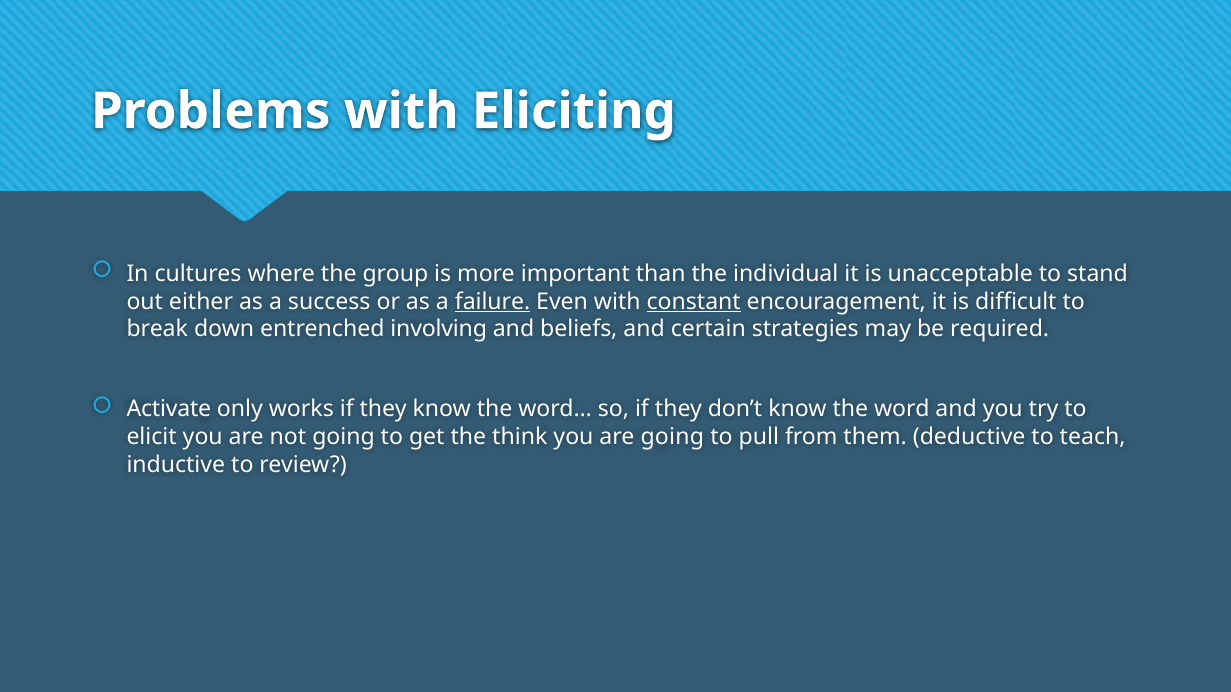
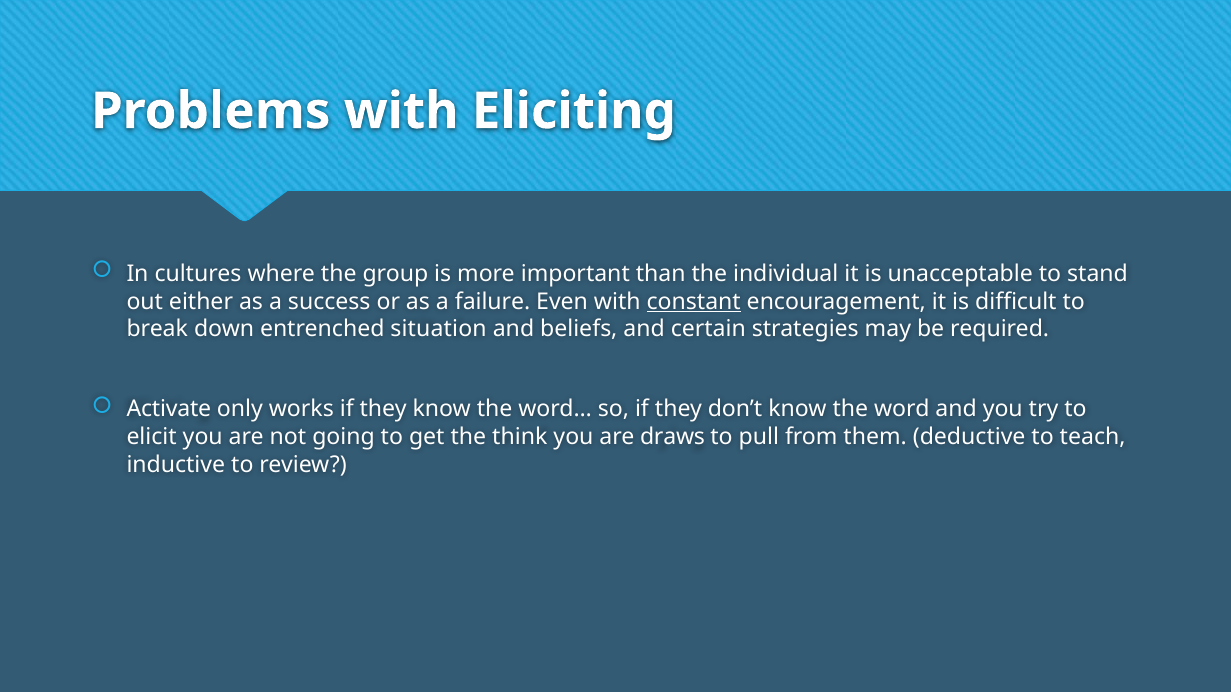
failure underline: present -> none
involving: involving -> situation
are going: going -> draws
